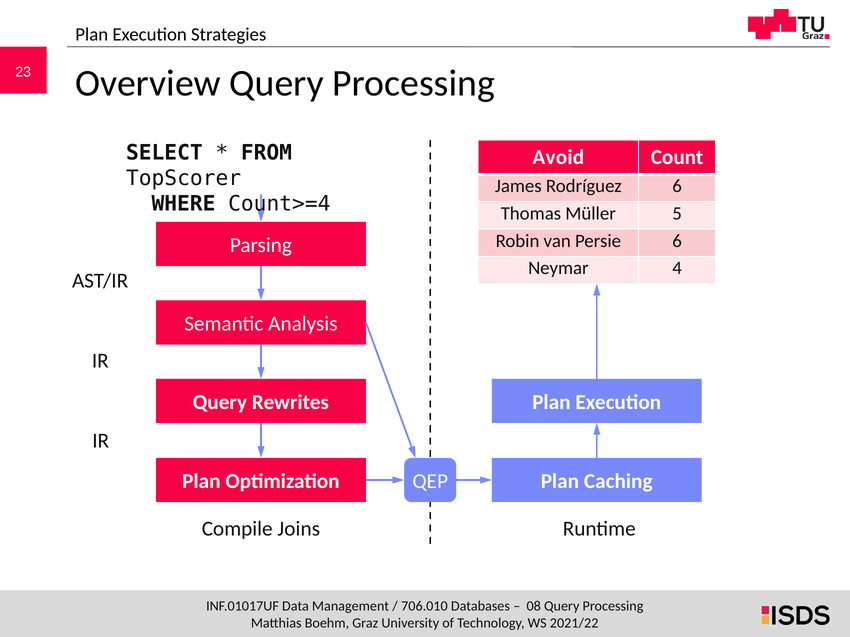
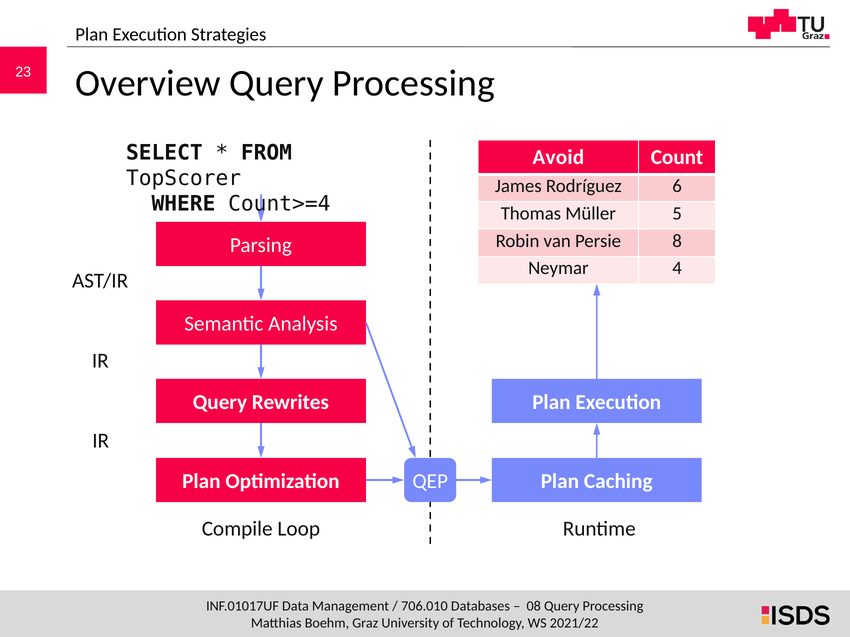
Persie 6: 6 -> 8
Joins: Joins -> Loop
